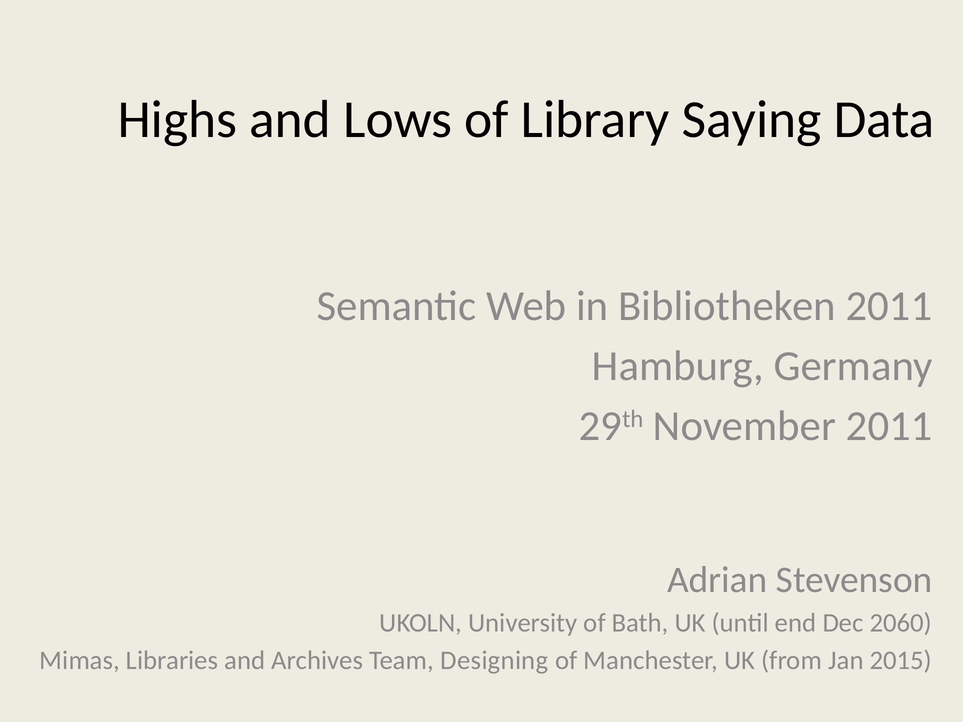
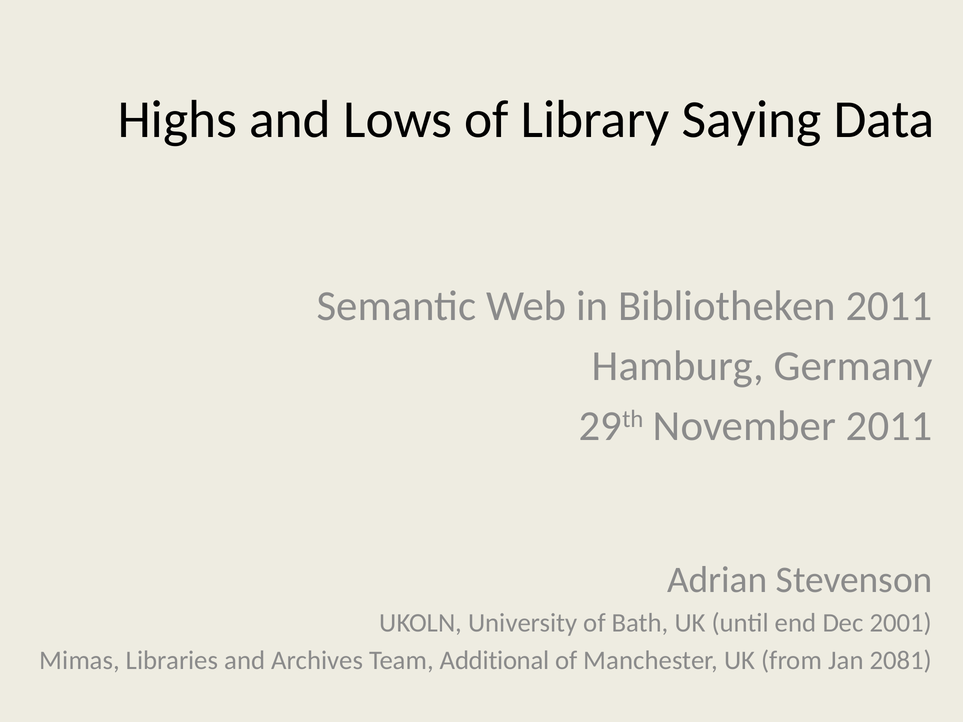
2060: 2060 -> 2001
Designing: Designing -> Additional
2015: 2015 -> 2081
